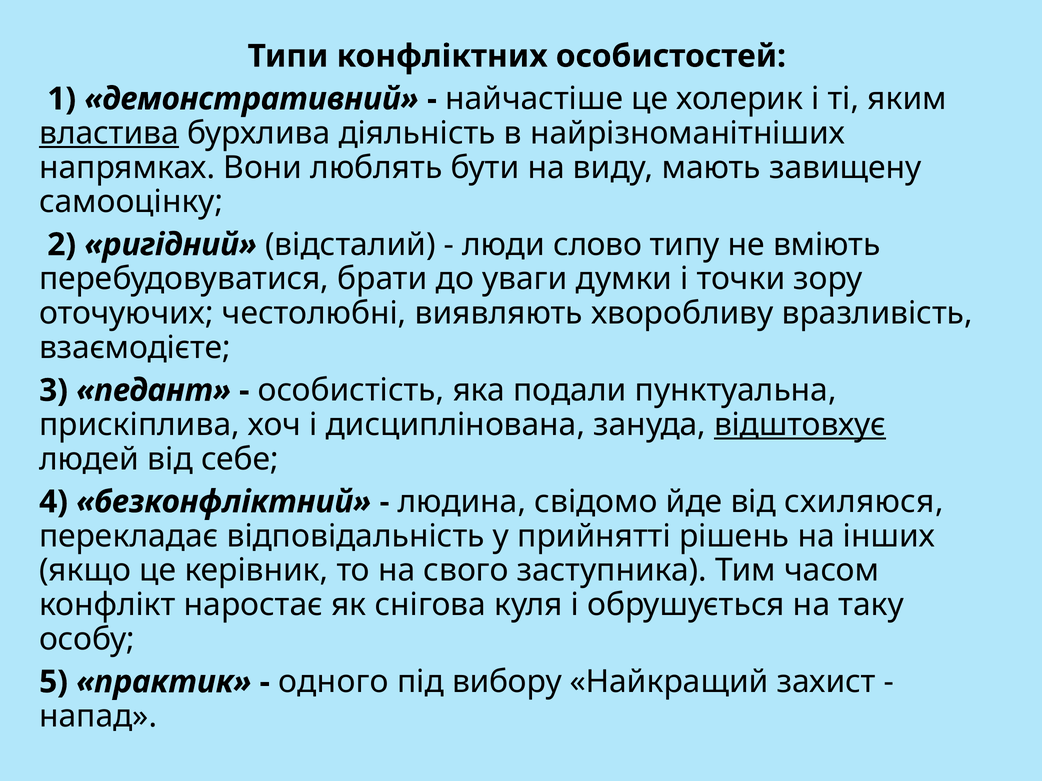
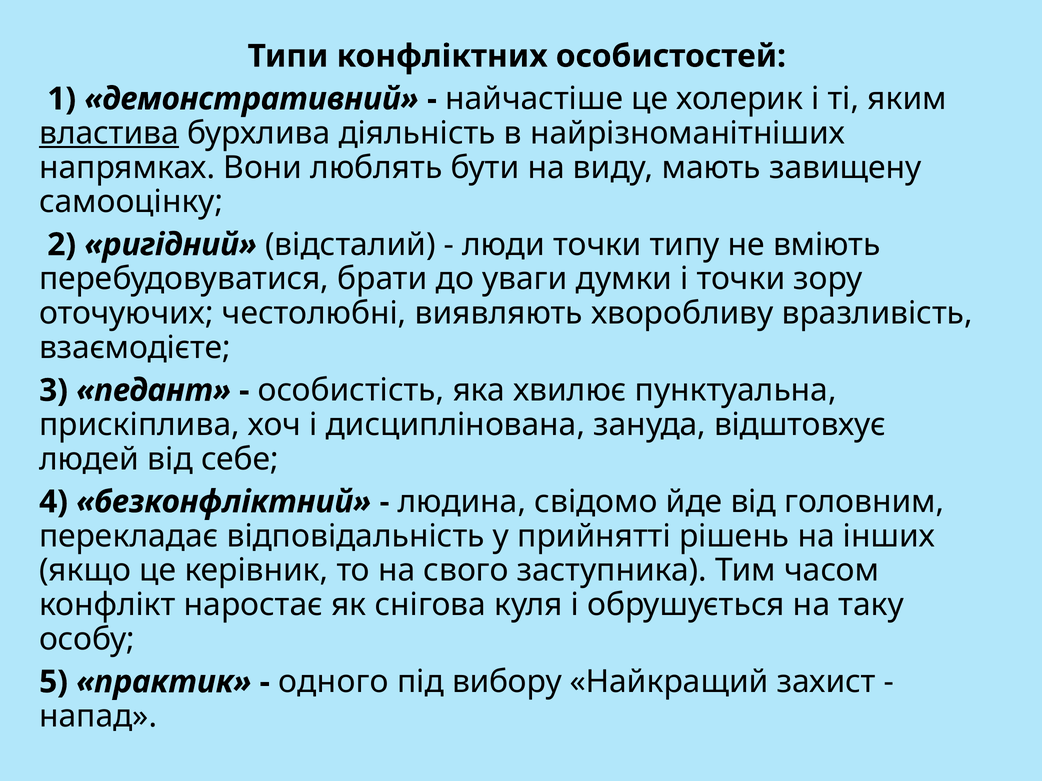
люди слово: слово -> точки
подали: подали -> хвилює
відштовхує underline: present -> none
схиляюся: схиляюся -> головним
